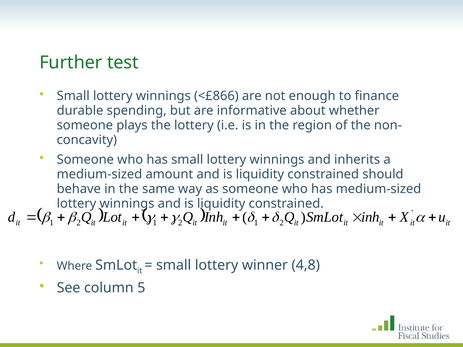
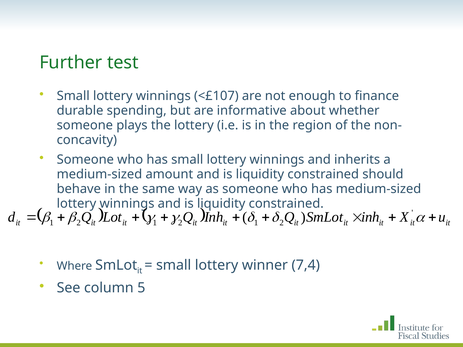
<£866: <£866 -> <£107
4,8: 4,8 -> 7,4
